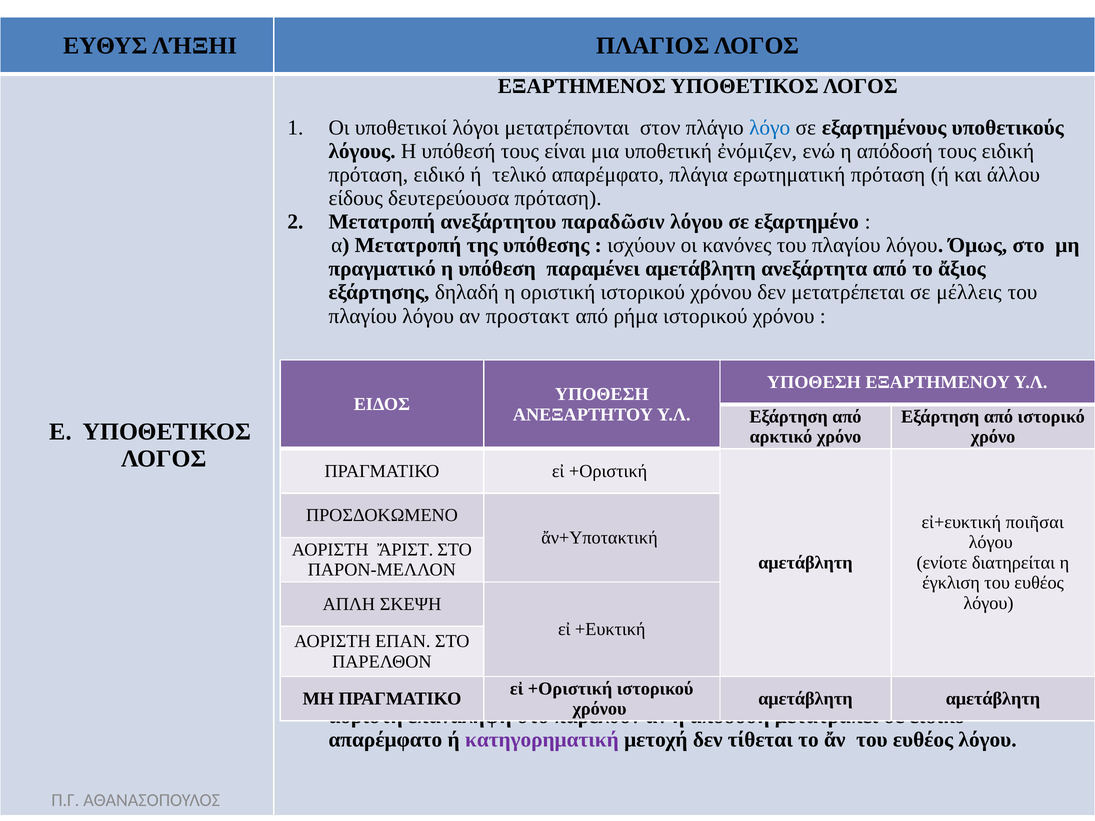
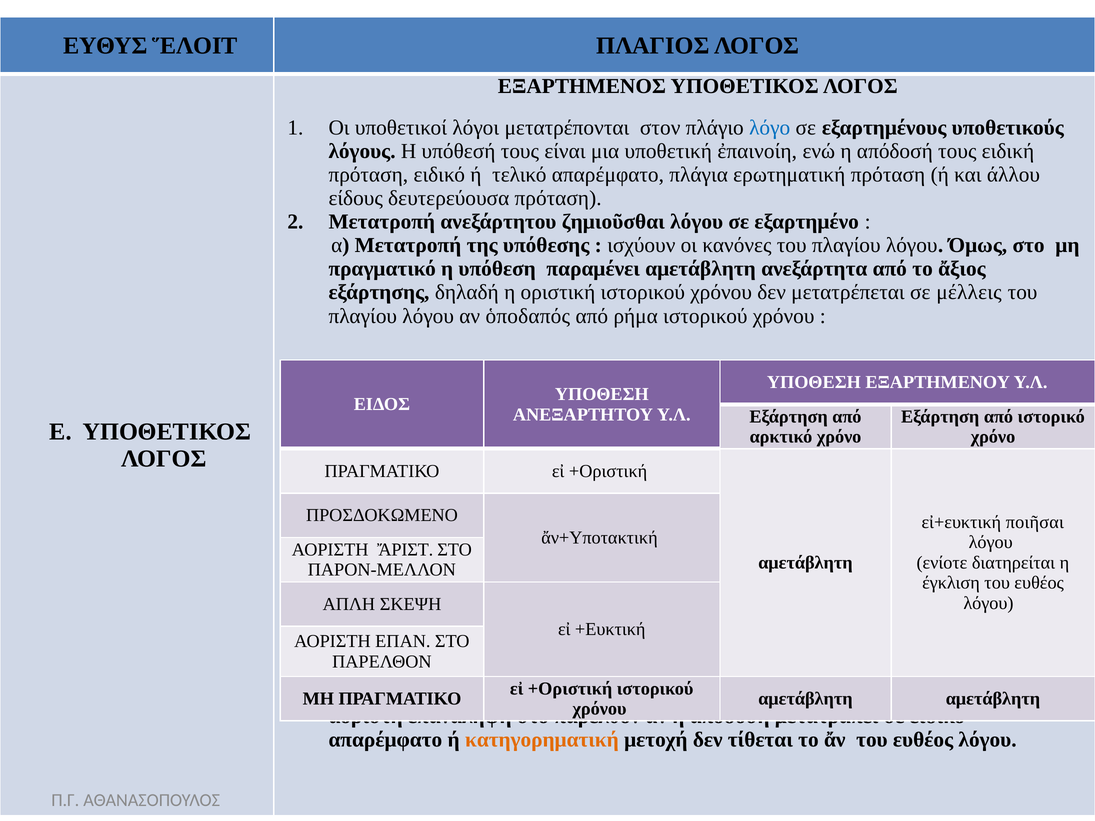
ΛΉΞΗΙ: ΛΉΞΗΙ -> ἝΛΟΙΤ
ἐνόμιζεν: ἐνόμιζεν -> ἐπαινοίη
παραδῶσιν: παραδῶσιν -> ζημιοῦσθαι
προστακτ: προστακτ -> ὁποδαπός
κατηγορηματική colour: purple -> orange
